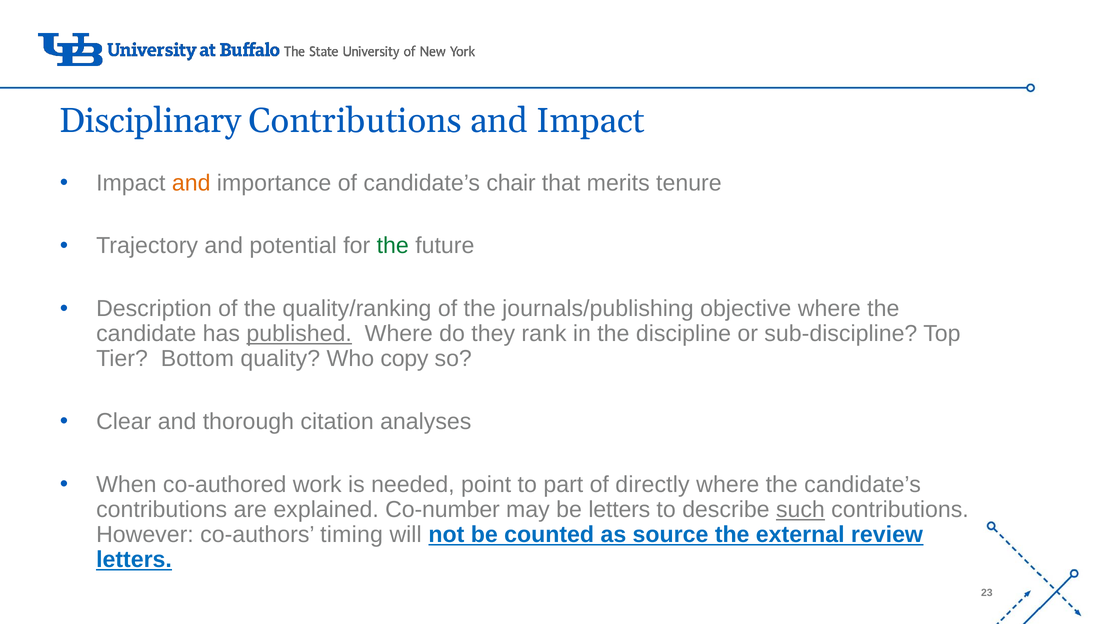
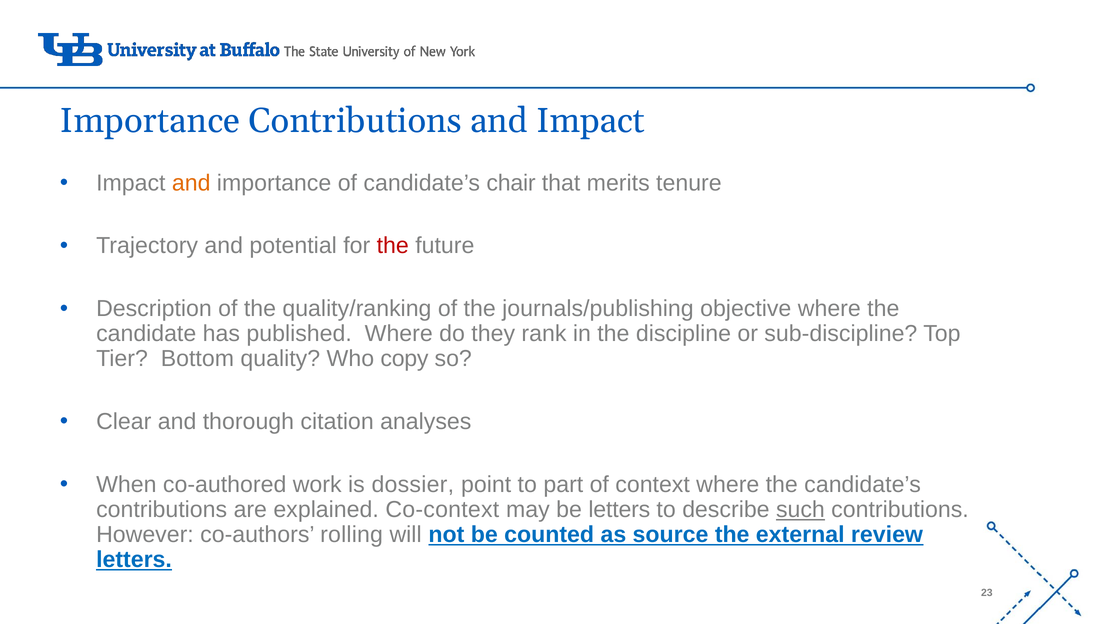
Disciplinary at (150, 121): Disciplinary -> Importance
the at (393, 246) colour: green -> red
published underline: present -> none
needed: needed -> dossier
directly: directly -> context
Co-number: Co-number -> Co-context
timing: timing -> rolling
